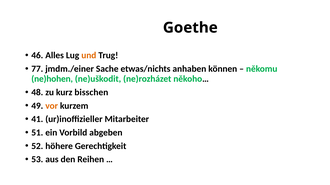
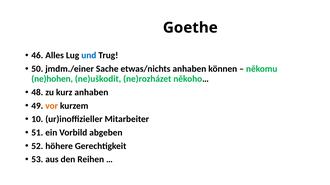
und colour: orange -> blue
77: 77 -> 50
kurz bisschen: bisschen -> anhaben
41: 41 -> 10
